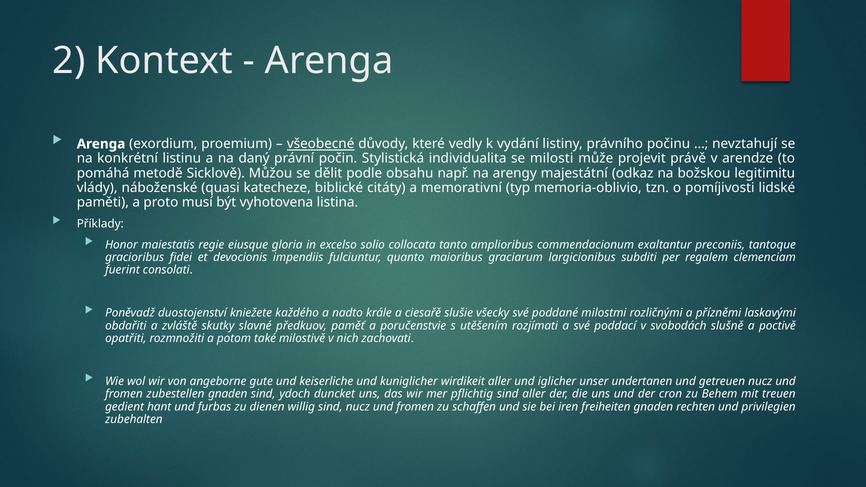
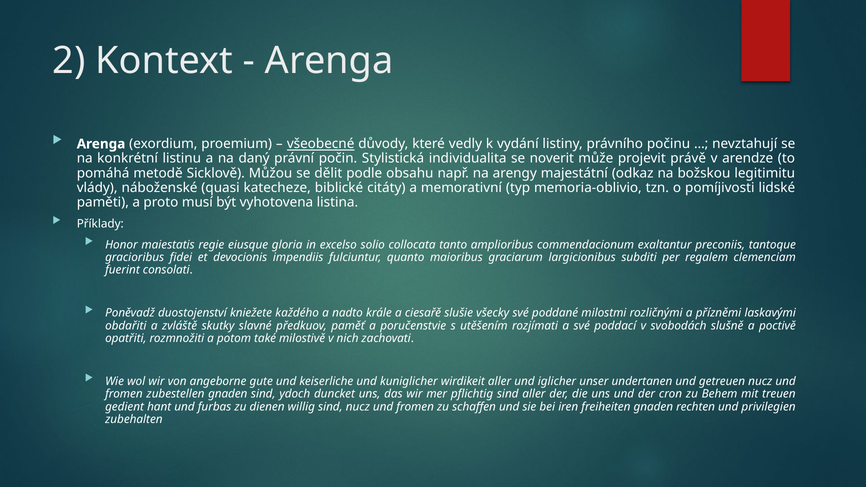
milosti: milosti -> noverit
